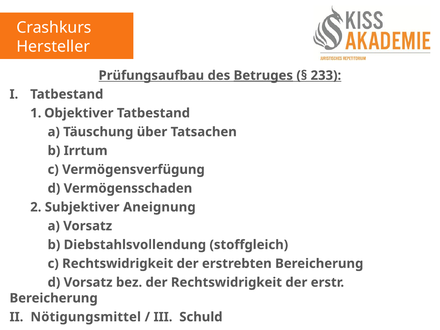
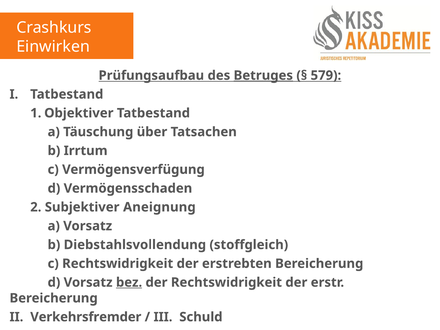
Hersteller: Hersteller -> Einwirken
233: 233 -> 579
bez underline: none -> present
Nötigungsmittel: Nötigungsmittel -> Verkehrsfremder
